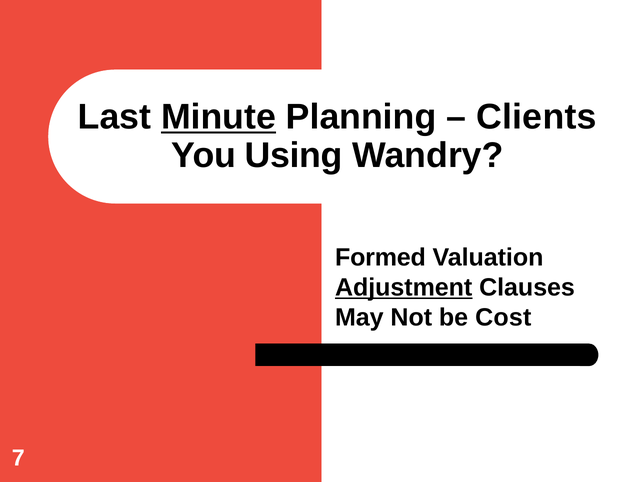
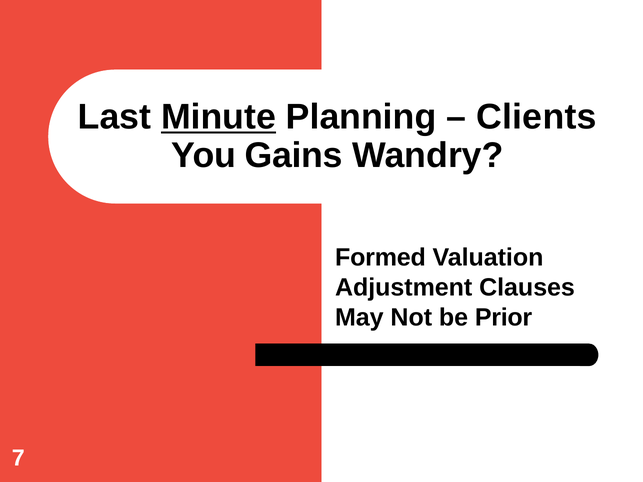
Using: Using -> Gains
Adjustment underline: present -> none
Cost: Cost -> Prior
